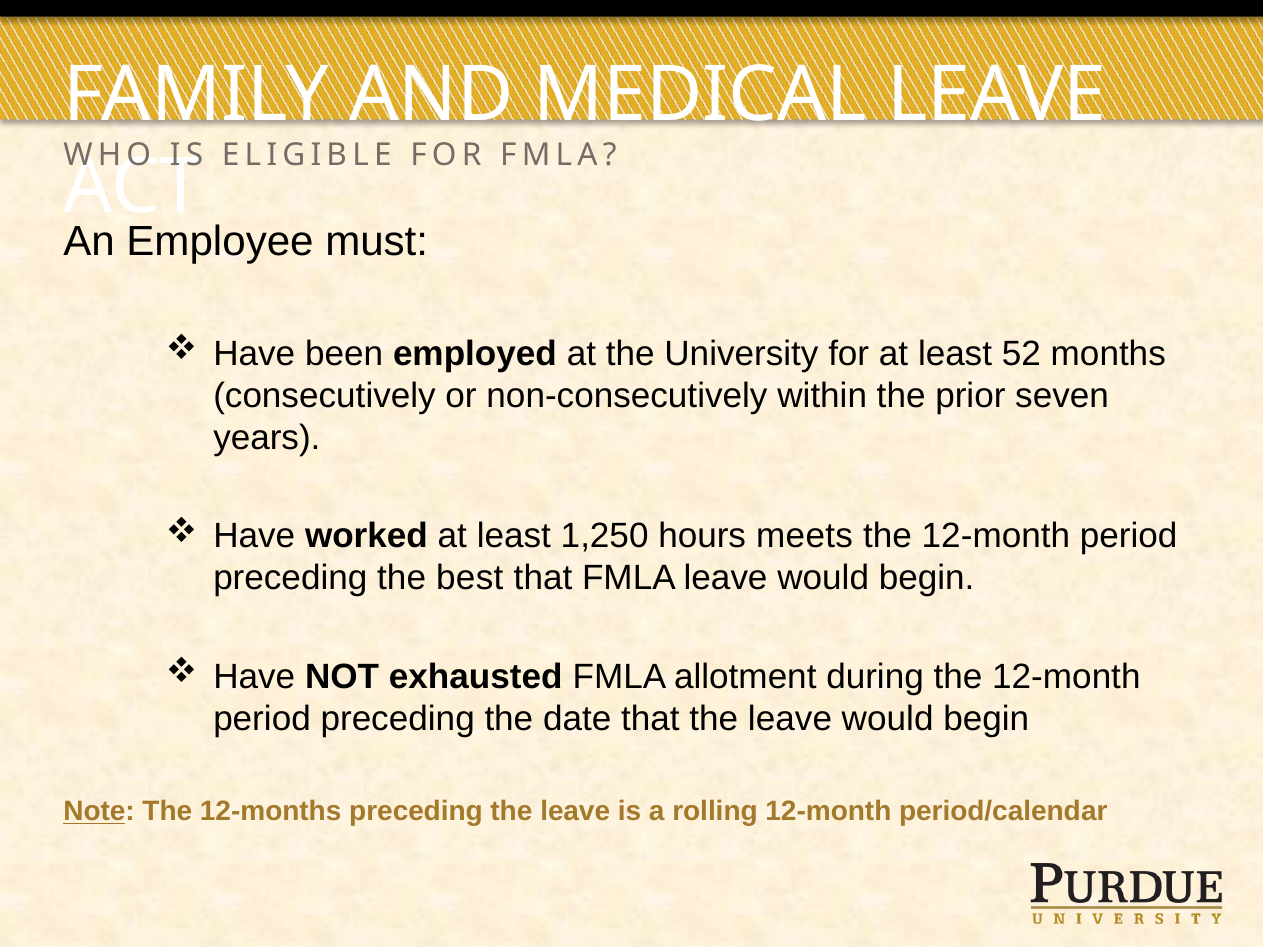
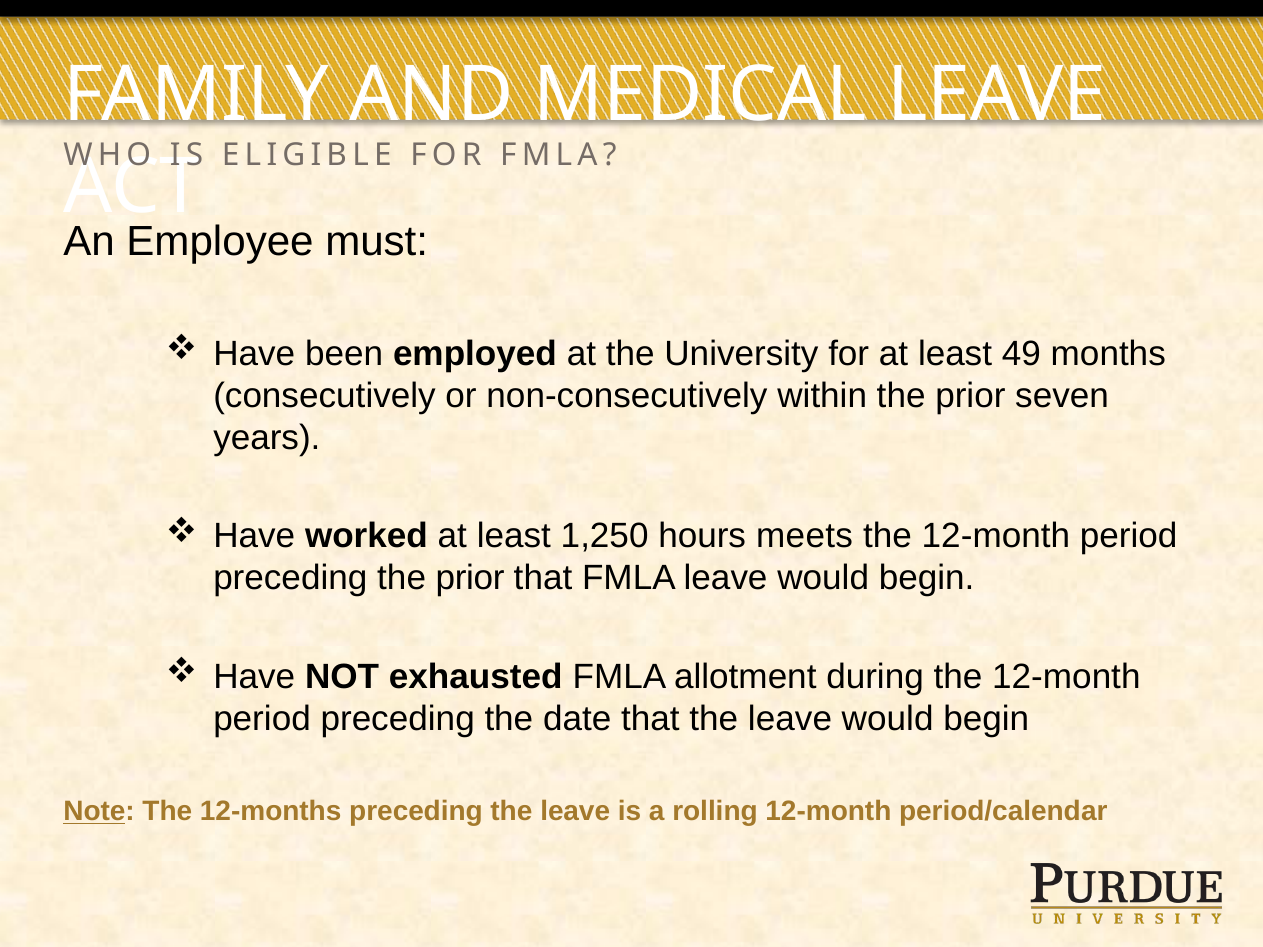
52: 52 -> 49
preceding the best: best -> prior
